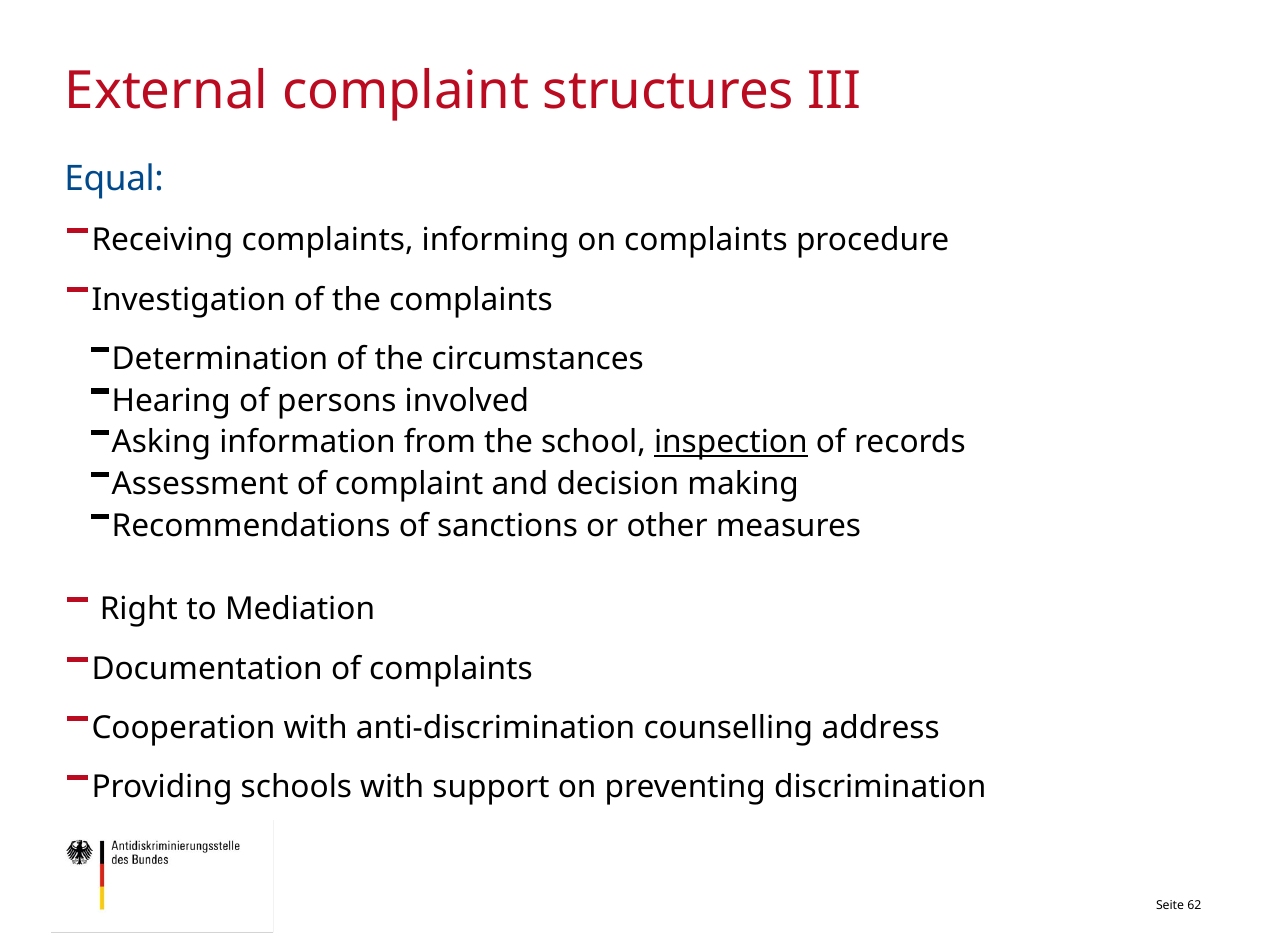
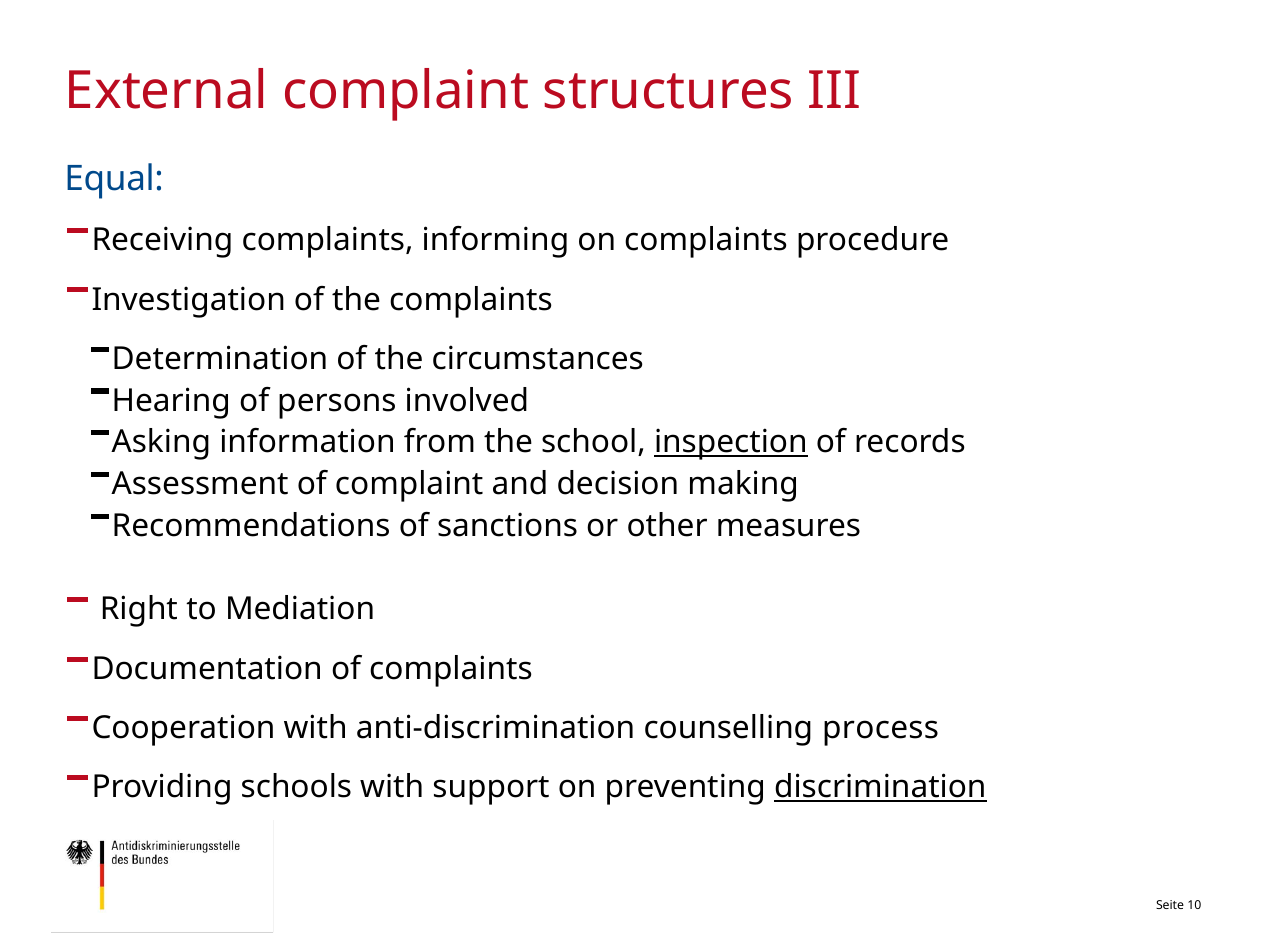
address: address -> process
discrimination underline: none -> present
62: 62 -> 10
